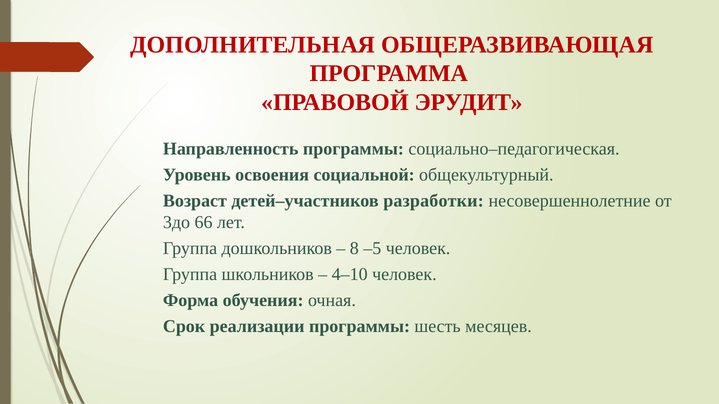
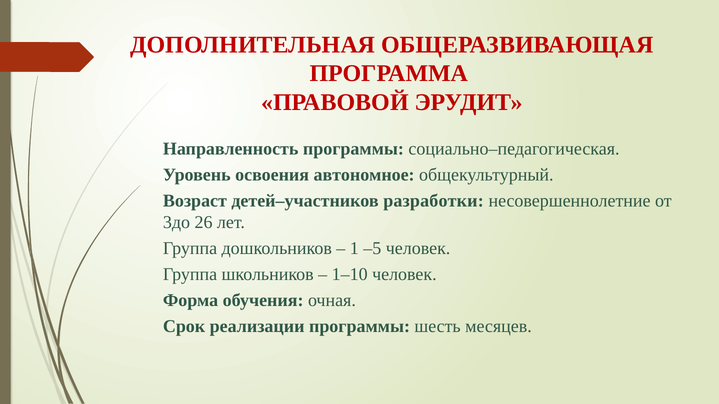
социальной: социальной -> автономное
66: 66 -> 26
8: 8 -> 1
4–10: 4–10 -> 1–10
